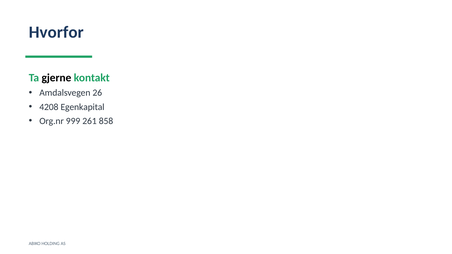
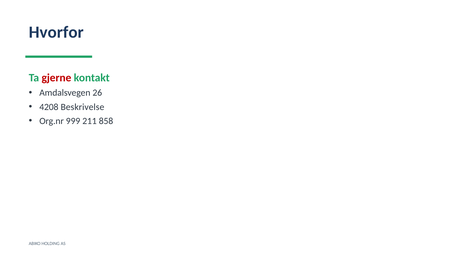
gjerne colour: black -> red
Egenkapital: Egenkapital -> Beskrivelse
261: 261 -> 211
